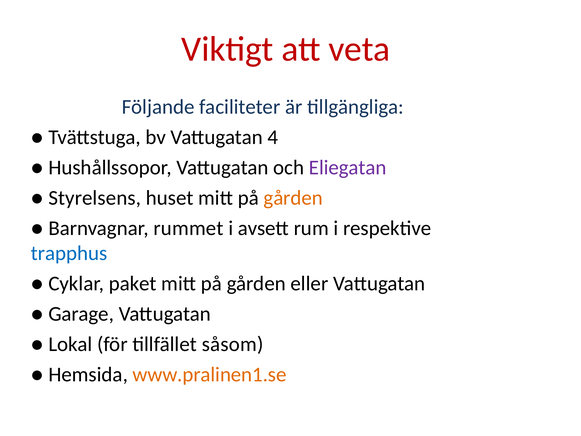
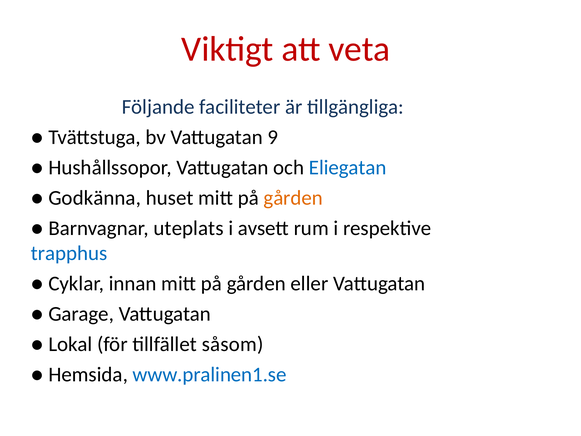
4: 4 -> 9
Eliegatan colour: purple -> blue
Styrelsens: Styrelsens -> Godkänna
rummet: rummet -> uteplats
paket: paket -> innan
www.pralinen1.se colour: orange -> blue
